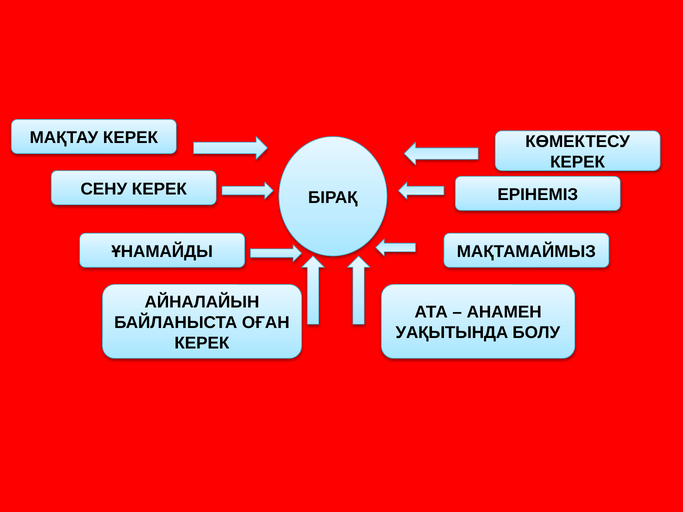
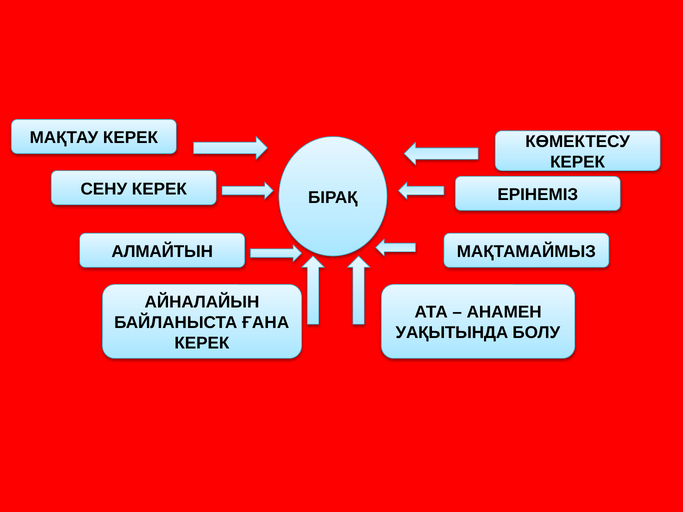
ҰНАМАЙДЫ: ҰНАМАЙДЫ -> АЛМАЙТЫН
ОҒАН: ОҒАН -> ҒАНА
